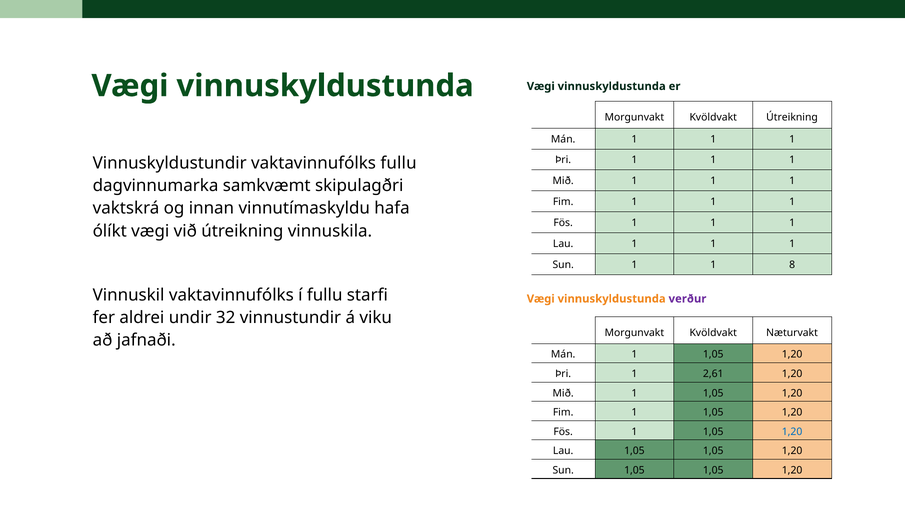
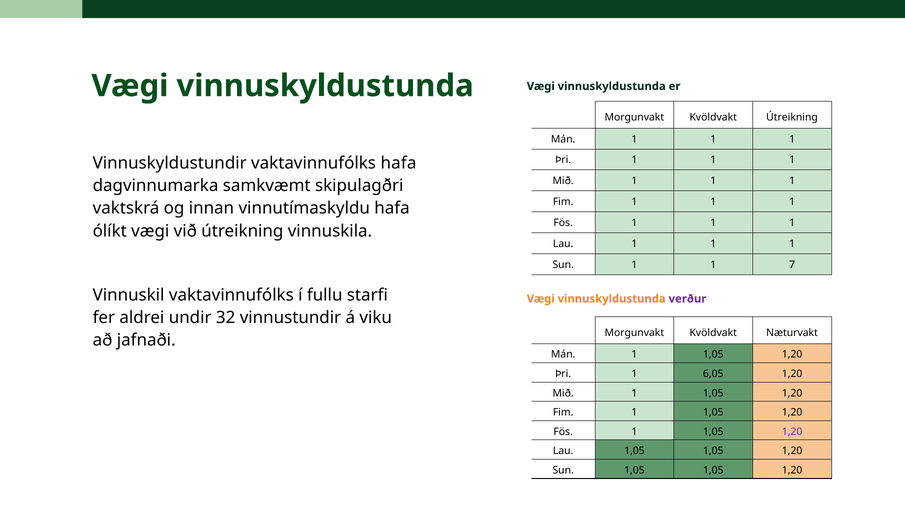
vaktavinnufólks fullu: fullu -> hafa
8: 8 -> 7
2,61: 2,61 -> 6,05
1,20 at (792, 432) colour: blue -> purple
